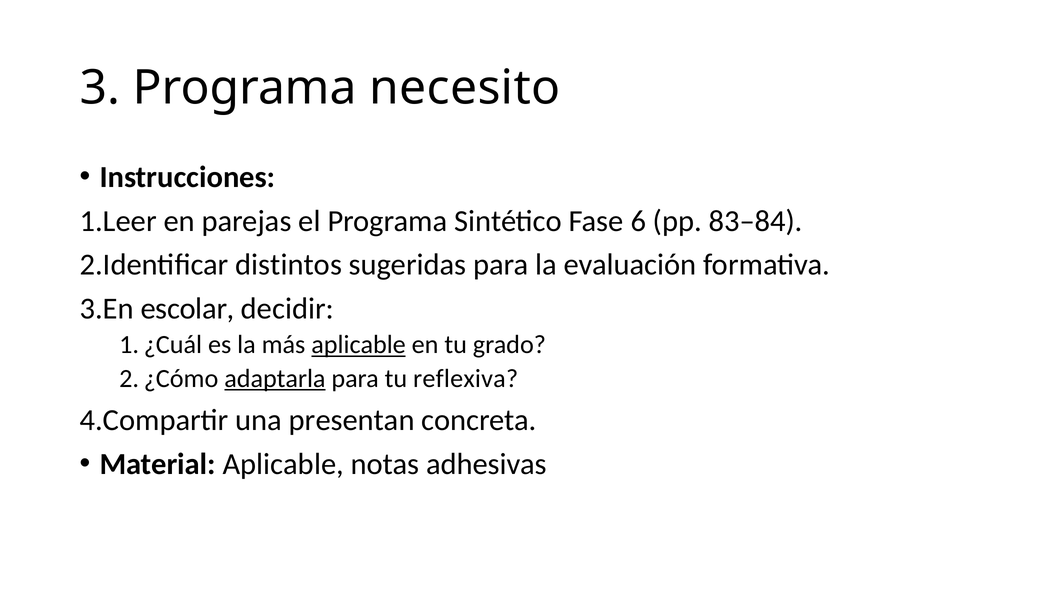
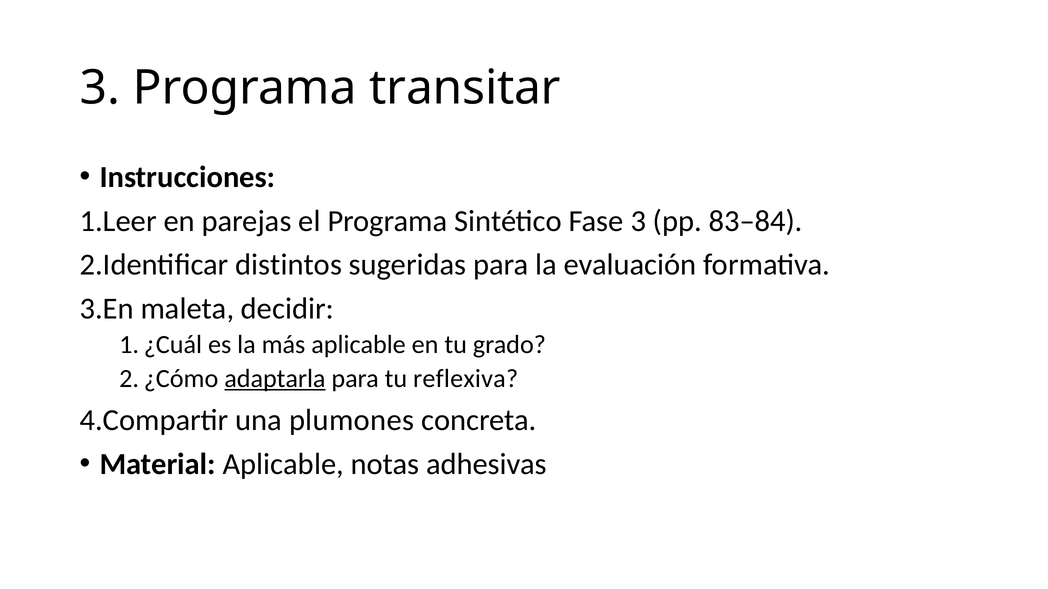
necesito: necesito -> transitar
Fase 6: 6 -> 3
escolar: escolar -> maleta
aplicable at (359, 345) underline: present -> none
presentan: presentan -> plumones
